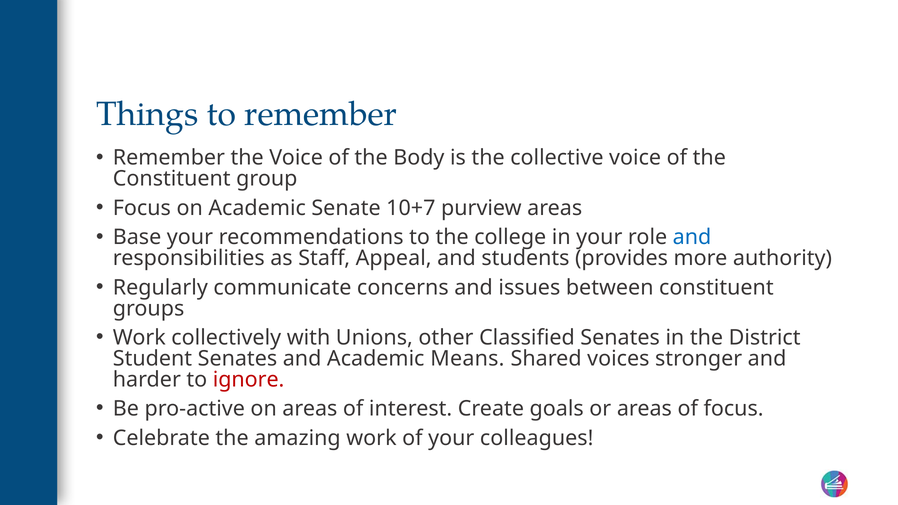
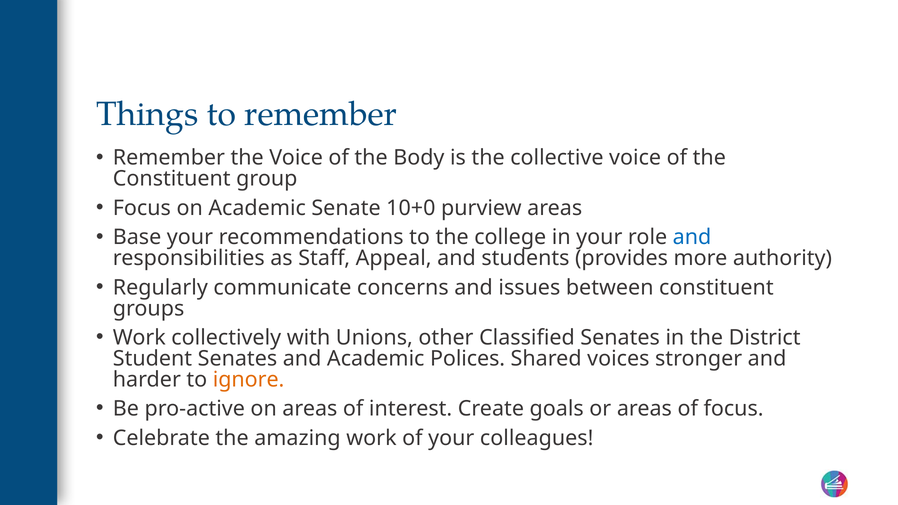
10+7: 10+7 -> 10+0
Means: Means -> Polices
ignore colour: red -> orange
